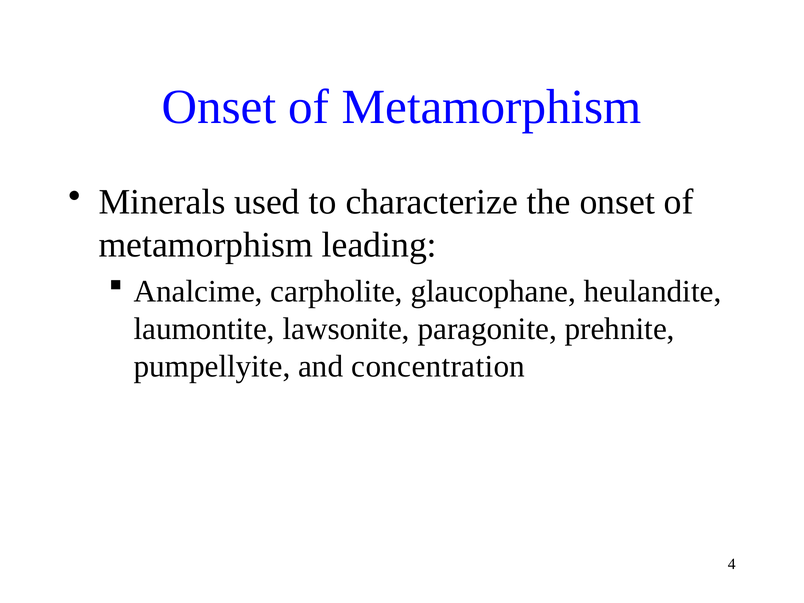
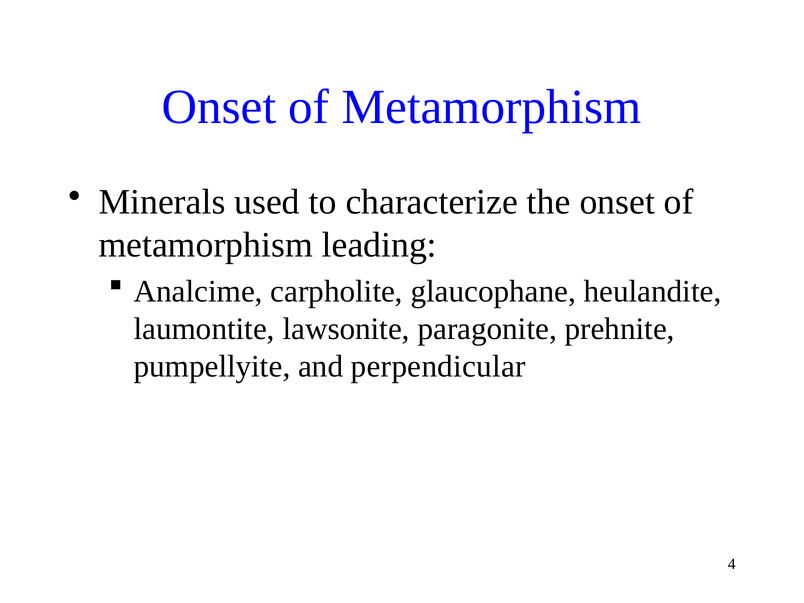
concentration: concentration -> perpendicular
